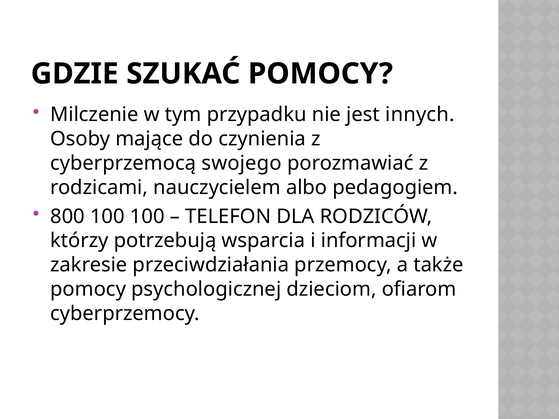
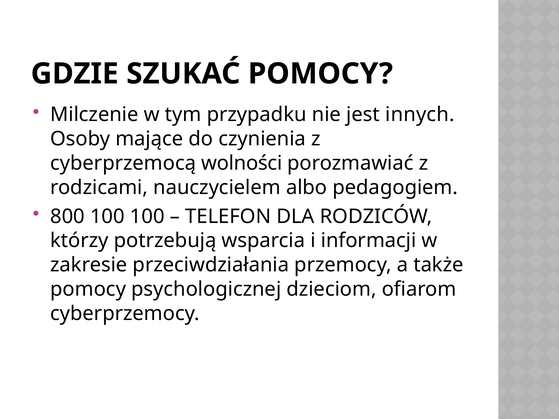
swojego: swojego -> wolności
